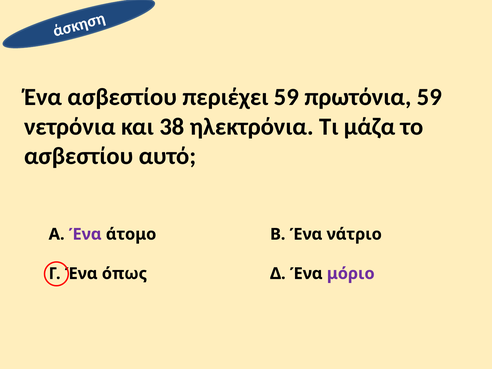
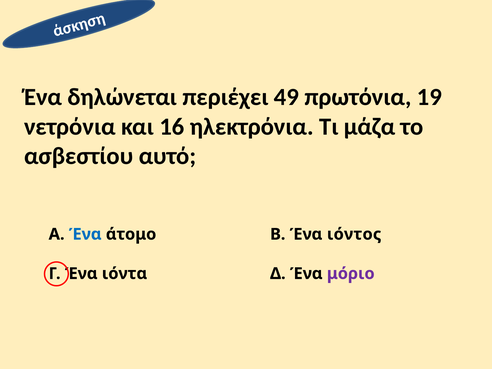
Ένα ασβεστίου: ασβεστίου -> δηλώνεται
περιέχει 59: 59 -> 49
πρωτόνια 59: 59 -> 19
38: 38 -> 16
Ένα at (85, 234) colour: purple -> blue
νάτριο: νάτριο -> ιόντος
όπως: όπως -> ιόντα
